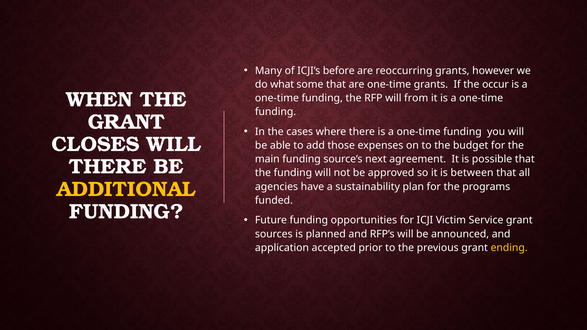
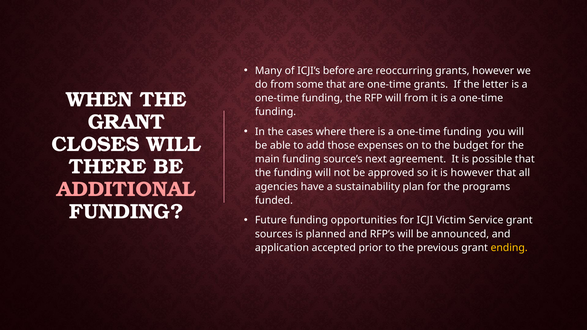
do what: what -> from
occur: occur -> letter
is between: between -> however
ADDITIONAL colour: yellow -> pink
